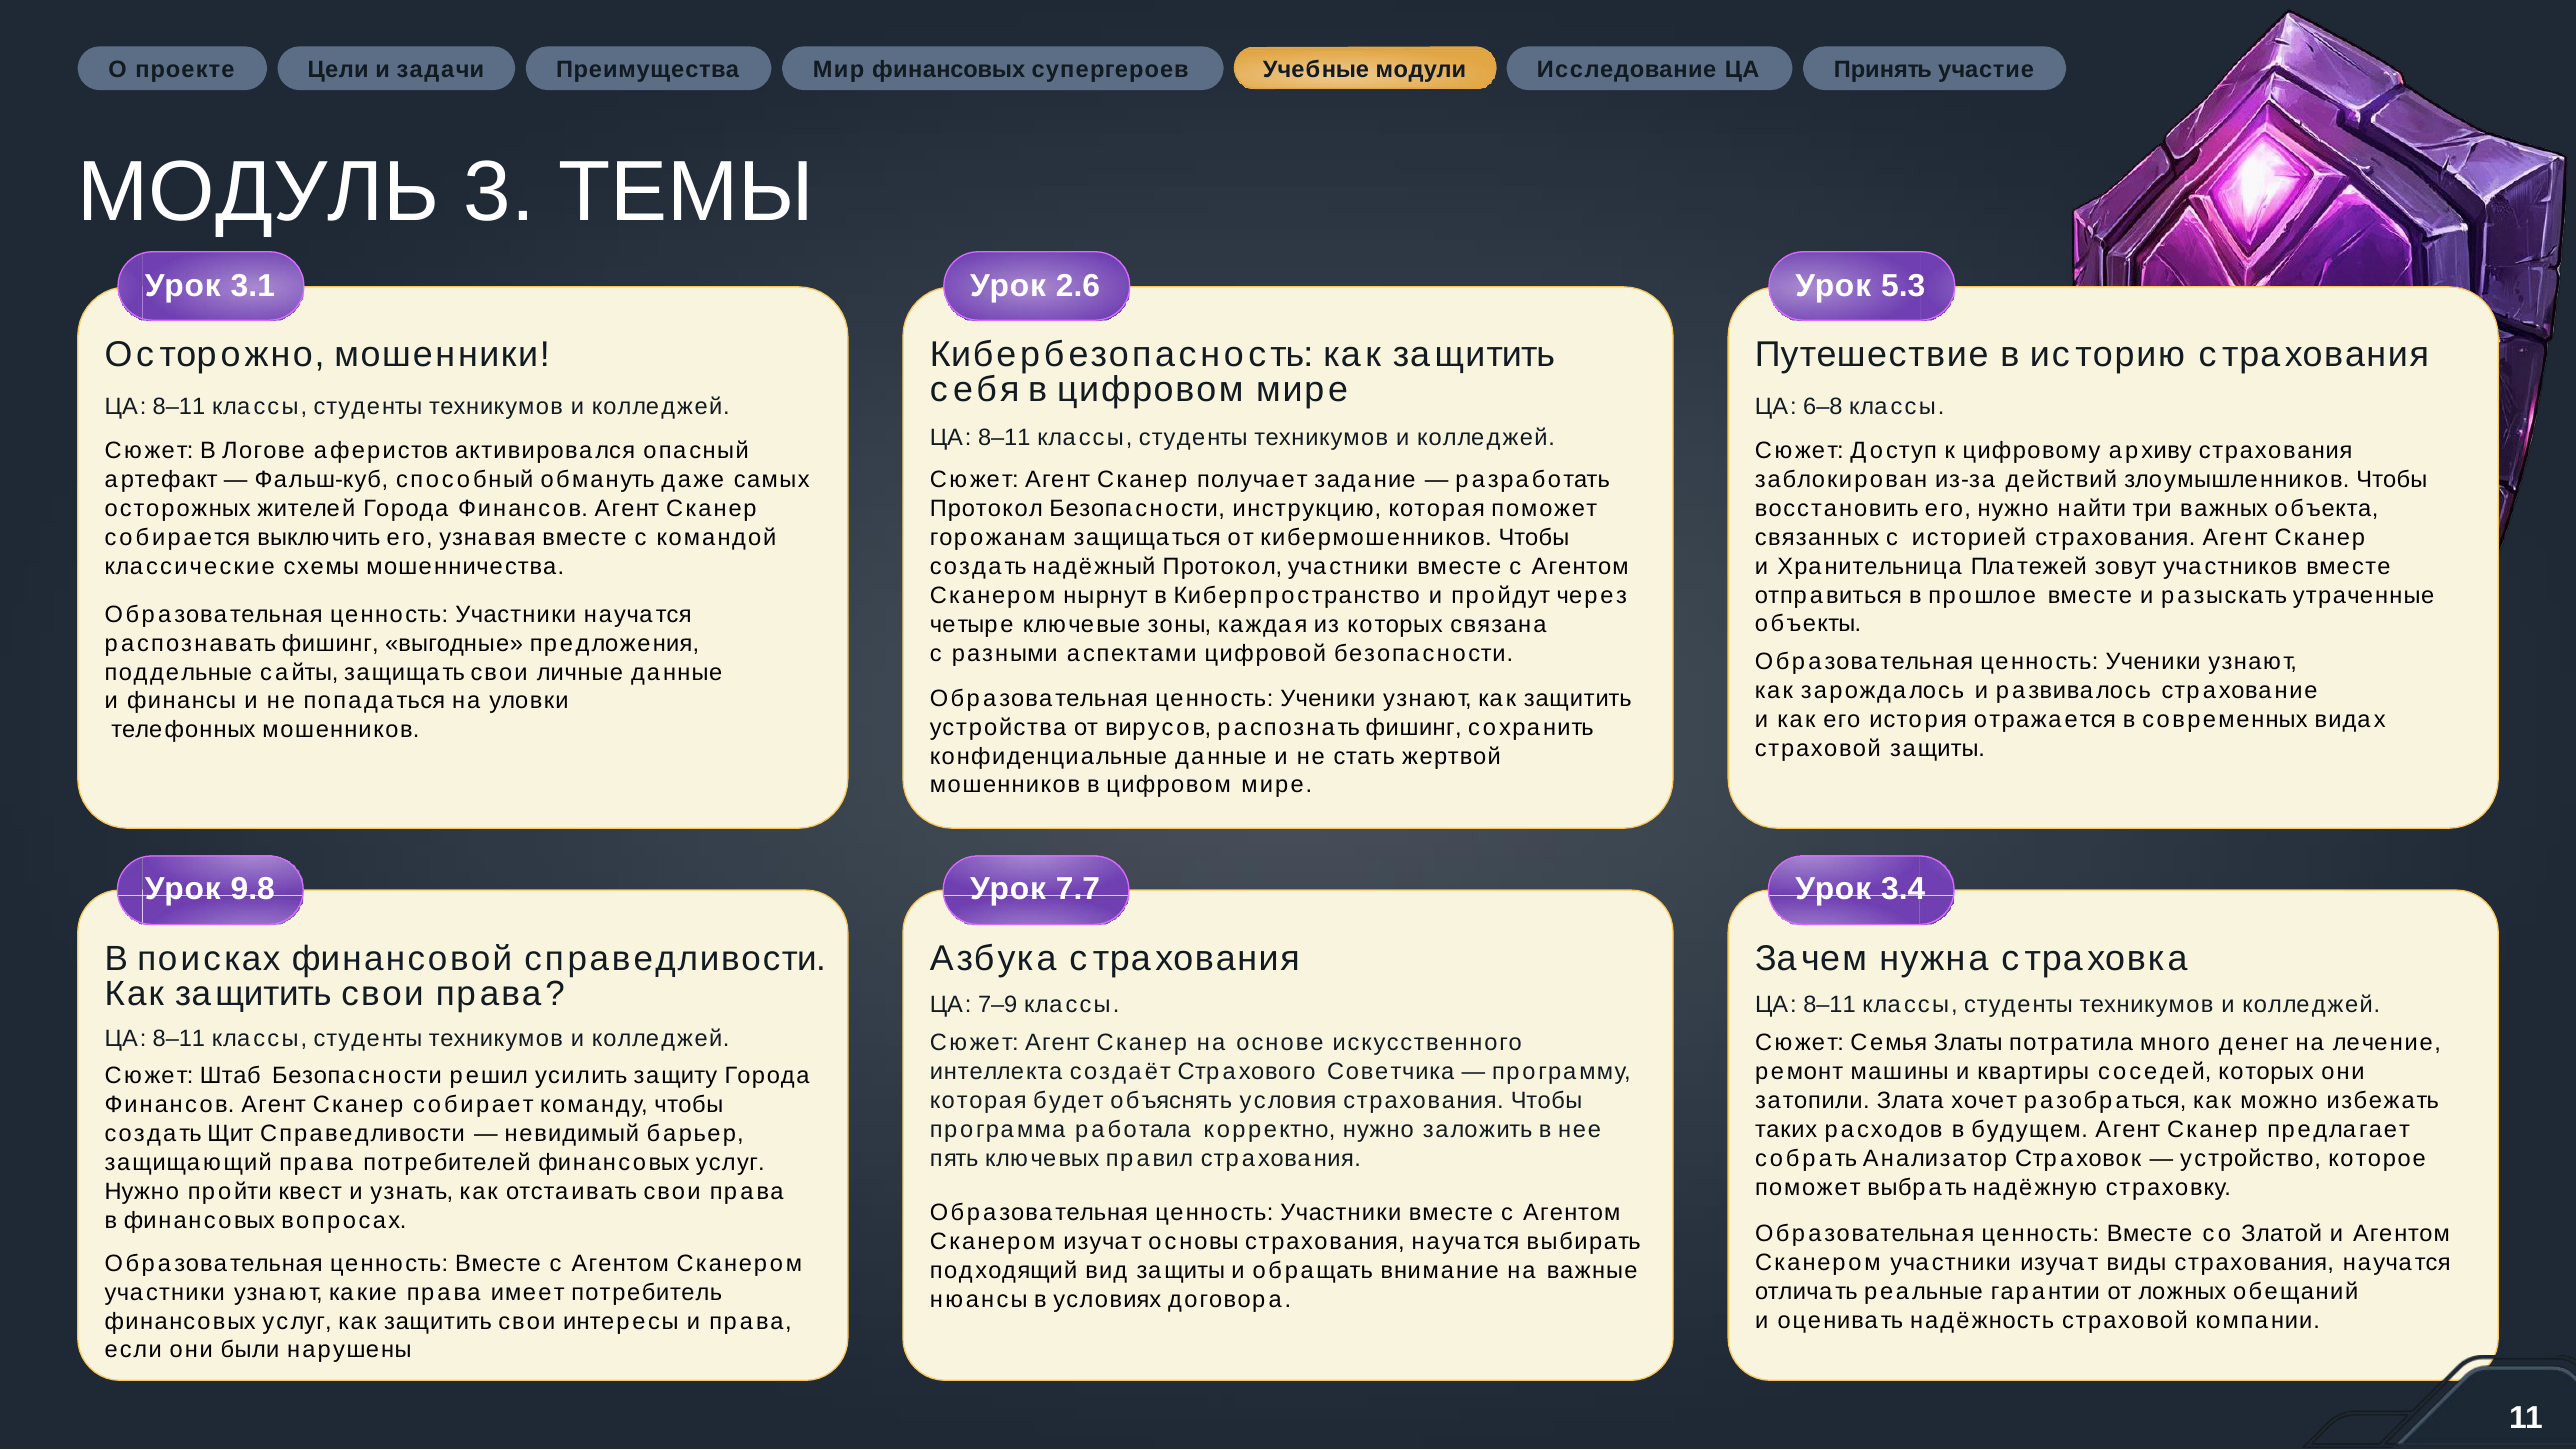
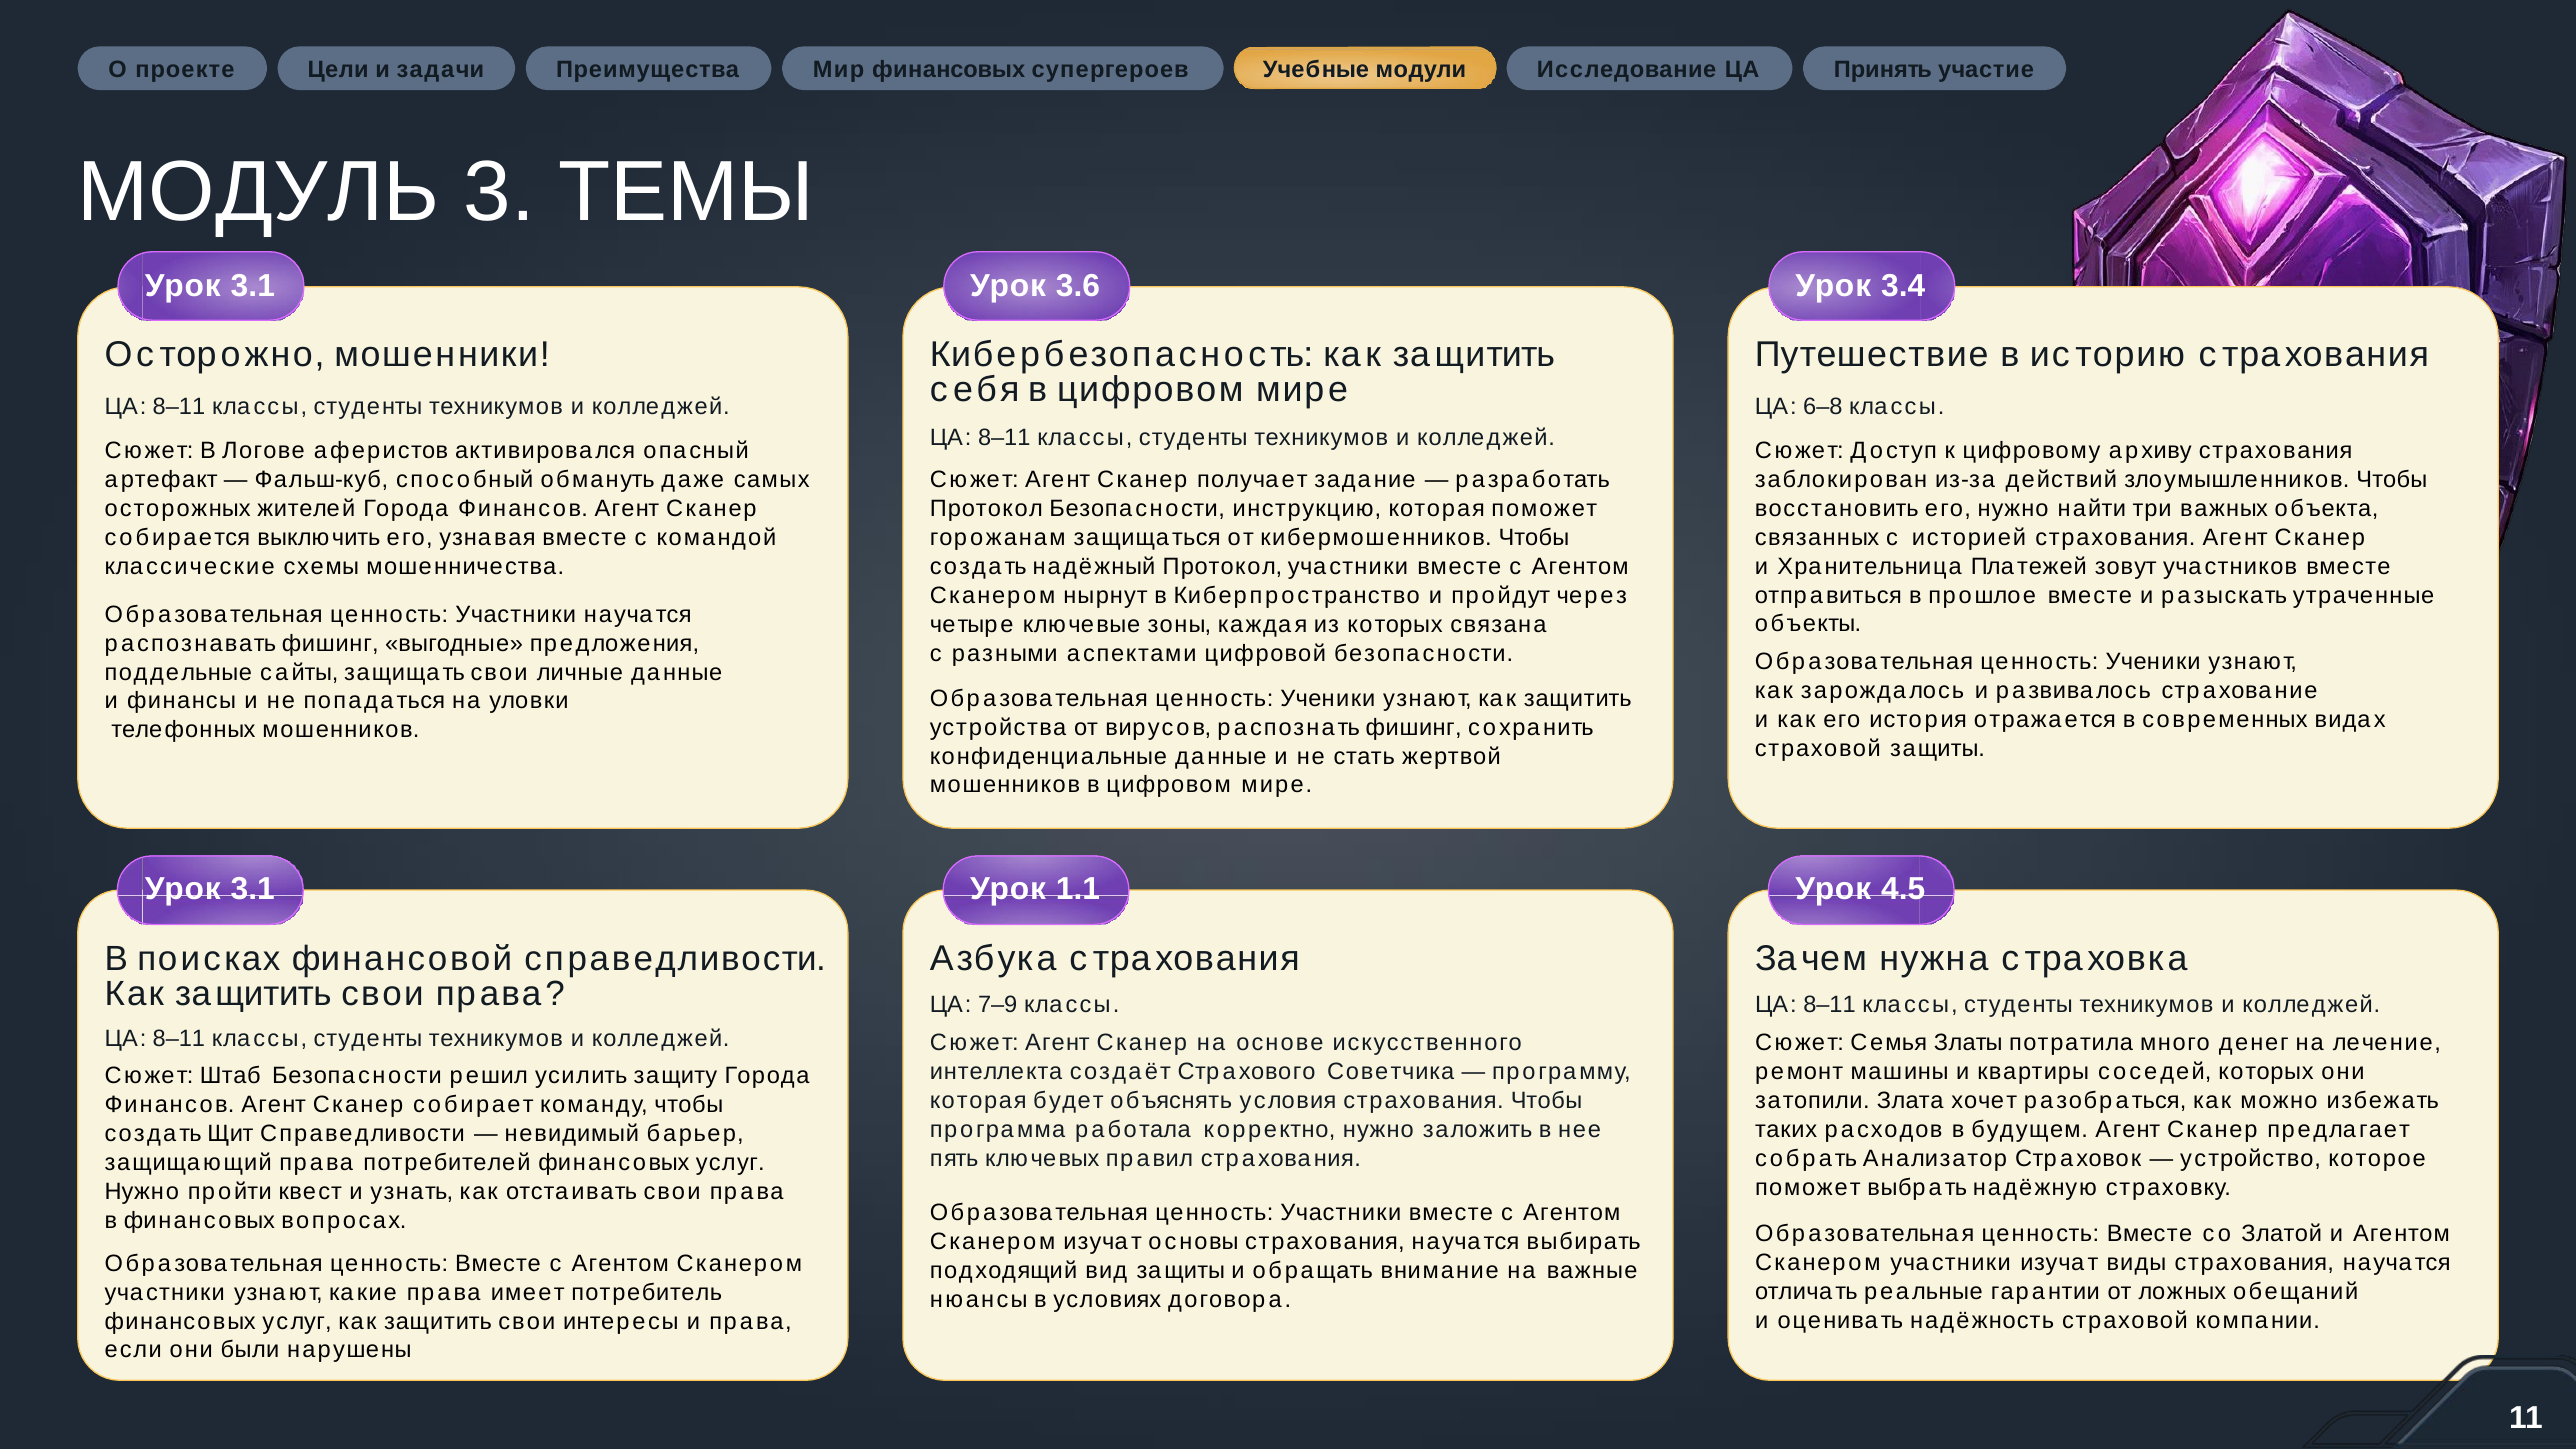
2.6: 2.6 -> 3.6
5.3: 5.3 -> 3.4
9.8 at (253, 889): 9.8 -> 3.1
7.7: 7.7 -> 1.1
3.4: 3.4 -> 4.5
